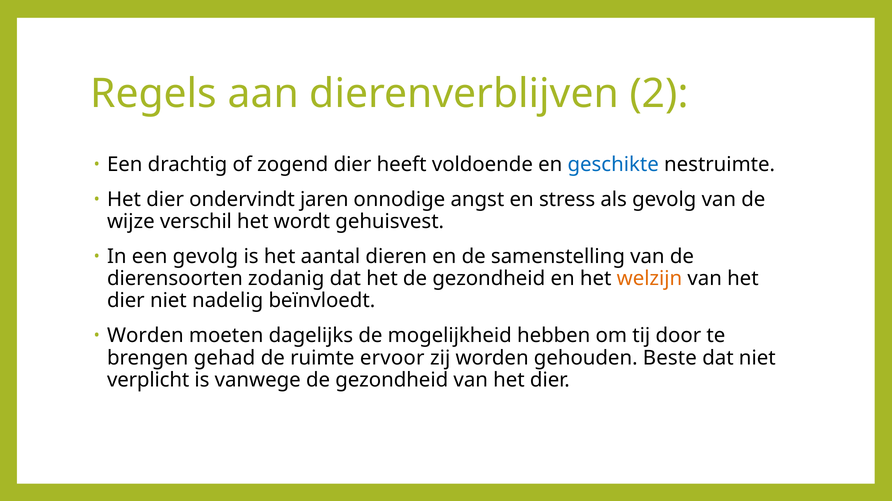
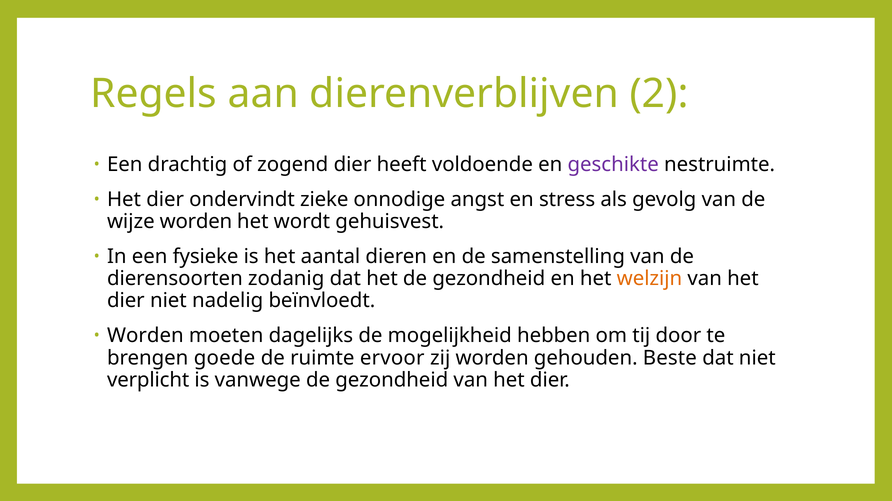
geschikte colour: blue -> purple
jaren: jaren -> zieke
wijze verschil: verschil -> worden
een gevolg: gevolg -> fysieke
gehad: gehad -> goede
